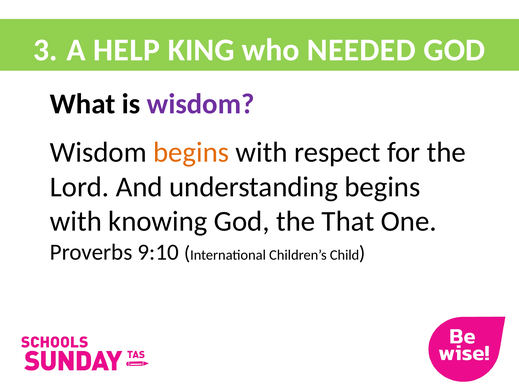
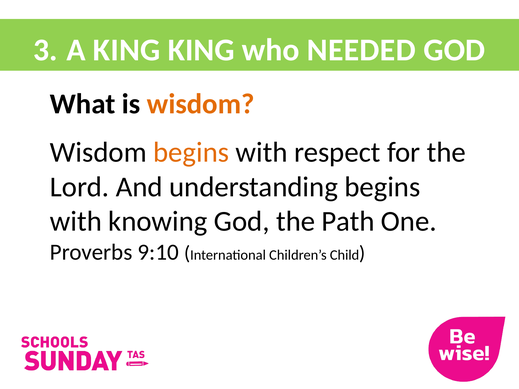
A HELP: HELP -> KING
wisdom at (201, 104) colour: purple -> orange
That: That -> Path
